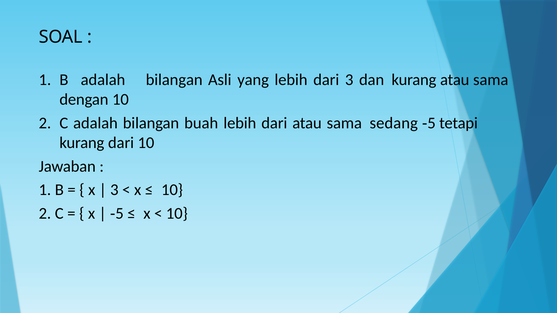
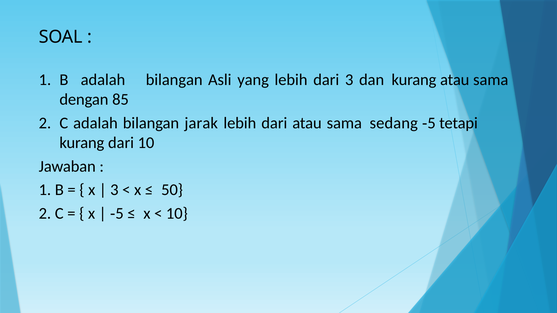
dengan 10: 10 -> 85
buah: buah -> jarak
10 at (172, 190): 10 -> 50
